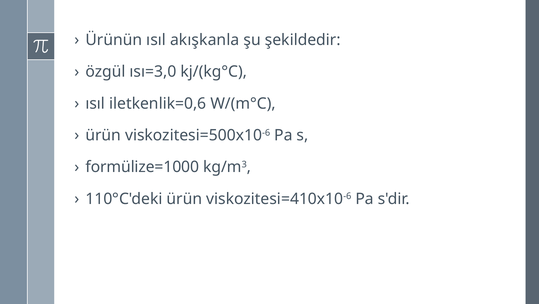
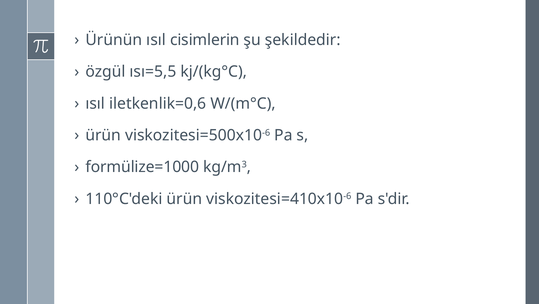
akışkanla: akışkanla -> cisimlerin
ısı=3,0: ısı=3,0 -> ısı=5,5
